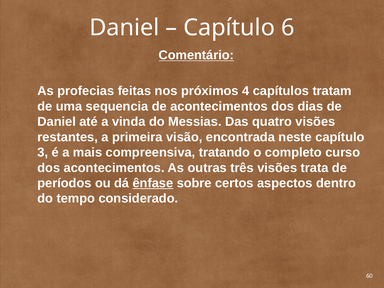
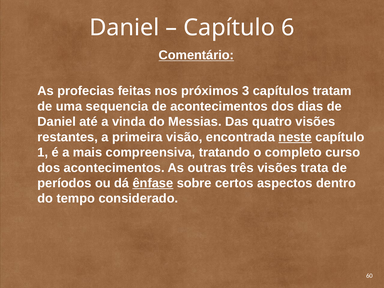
4: 4 -> 3
neste underline: none -> present
3: 3 -> 1
